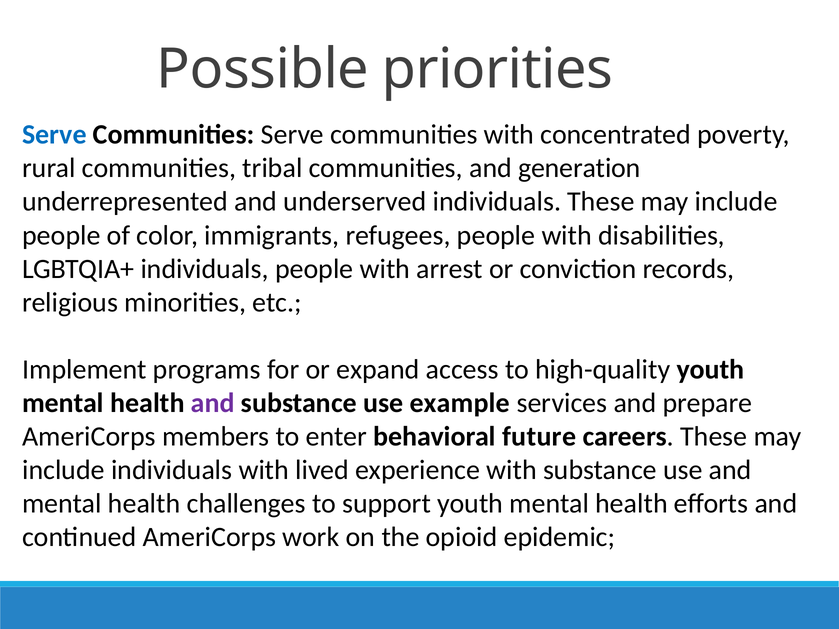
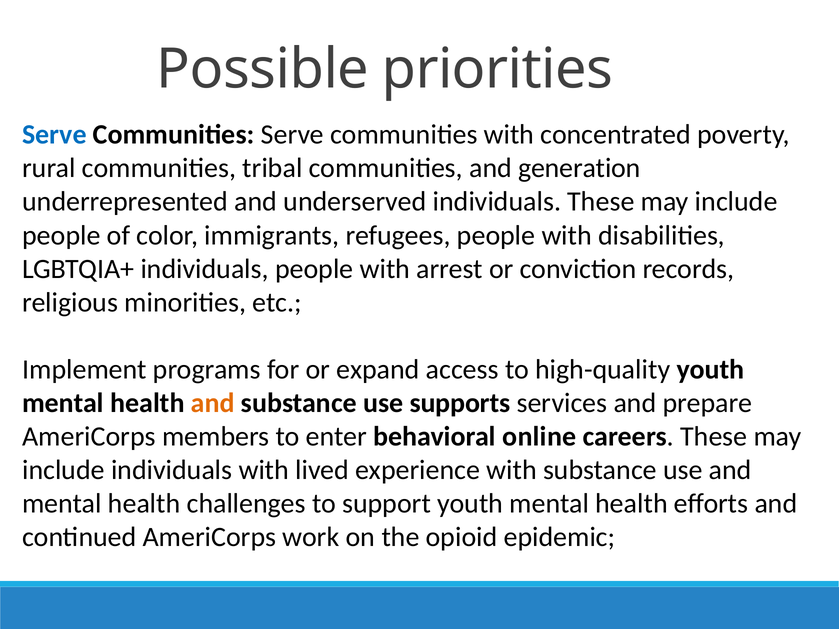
and at (213, 403) colour: purple -> orange
example: example -> supports
future: future -> online
